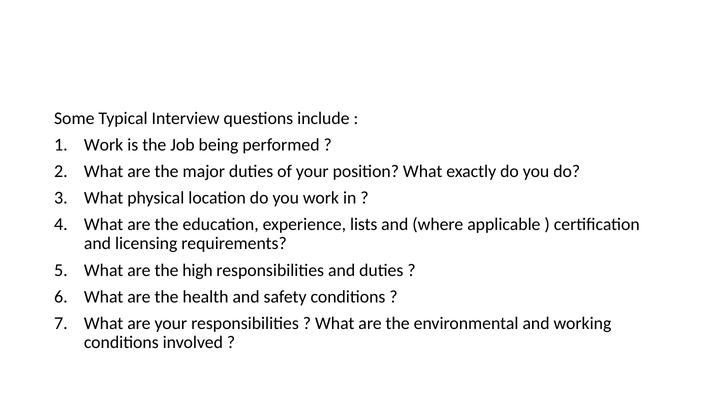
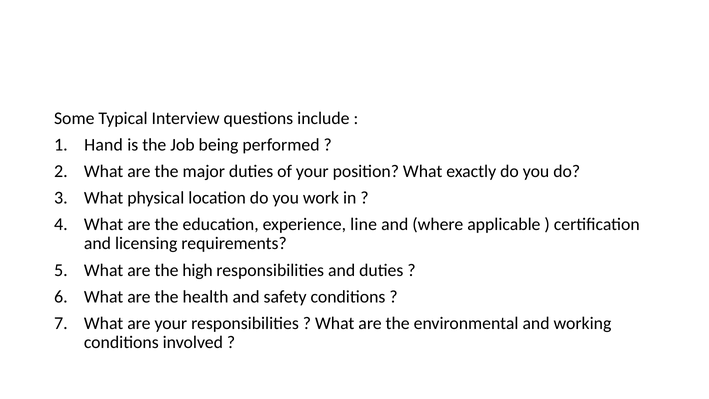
Work at (104, 145): Work -> Hand
lists: lists -> line
